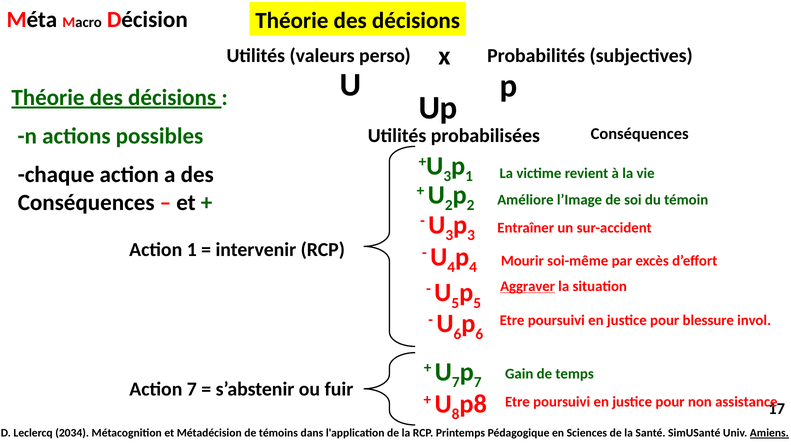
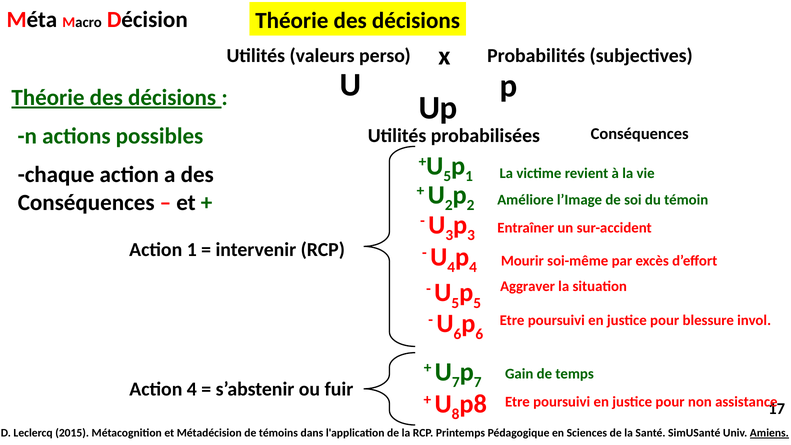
3 at (447, 176): 3 -> 5
Aggraver underline: present -> none
Action 7: 7 -> 4
2034: 2034 -> 2015
